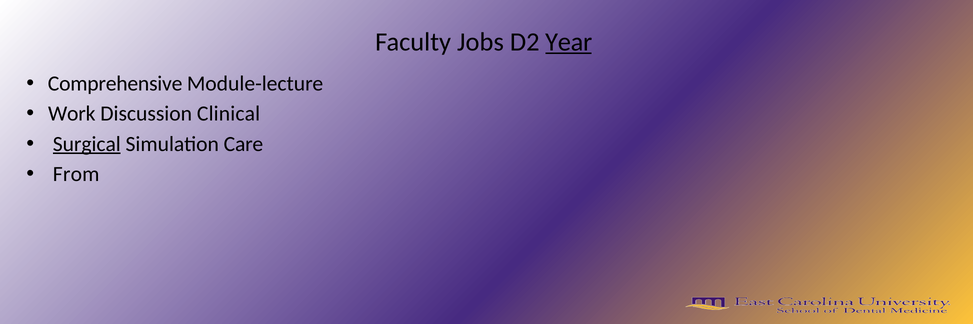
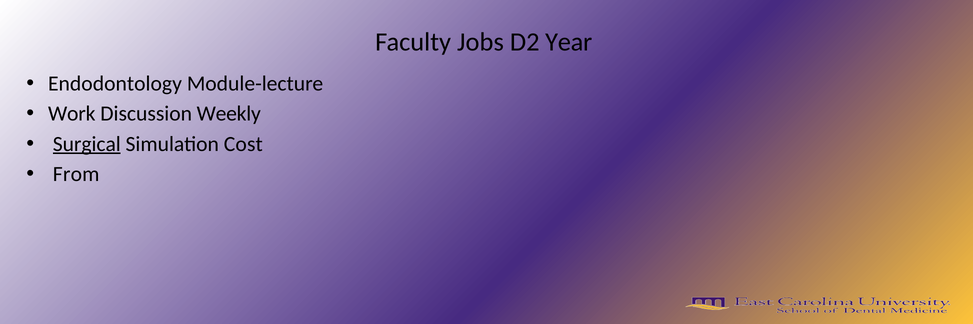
Year underline: present -> none
Comprehensive: Comprehensive -> Endodontology
Clinical: Clinical -> Weekly
Care: Care -> Cost
